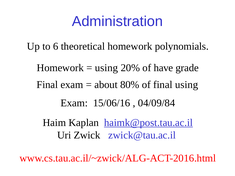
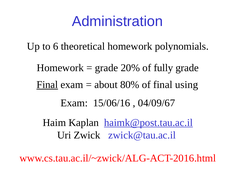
using at (106, 68): using -> grade
have: have -> fully
Final at (47, 85) underline: none -> present
04/09/84: 04/09/84 -> 04/09/67
